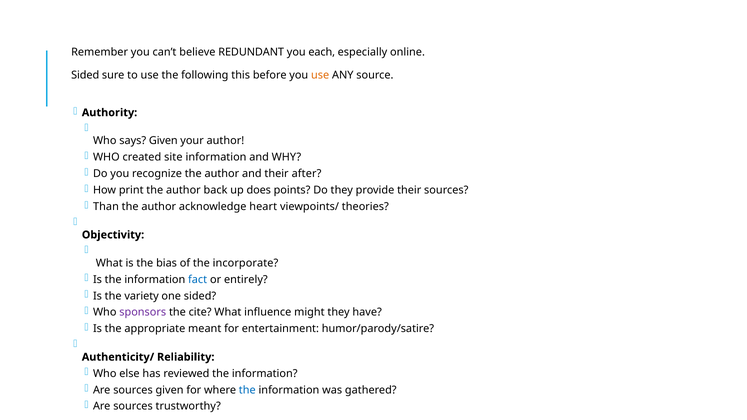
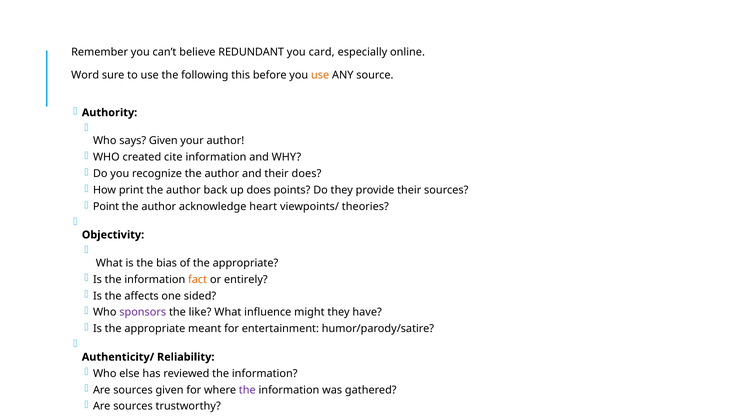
each: each -> card
Sided at (85, 75): Sided -> Word
site: site -> cite
their after: after -> does
Than: Than -> Point
of the incorporate: incorporate -> appropriate
fact colour: blue -> orange
variety: variety -> affects
cite: cite -> like
the at (247, 390) colour: blue -> purple
